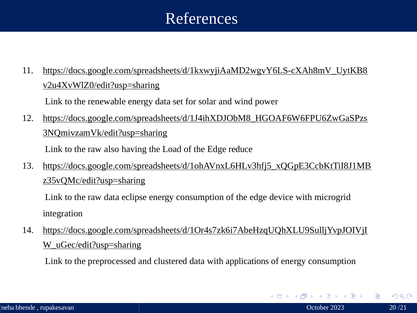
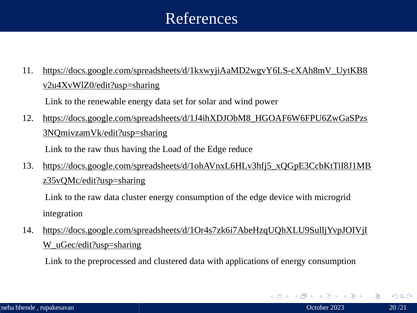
also: also -> thus
eclipse: eclipse -> cluster
